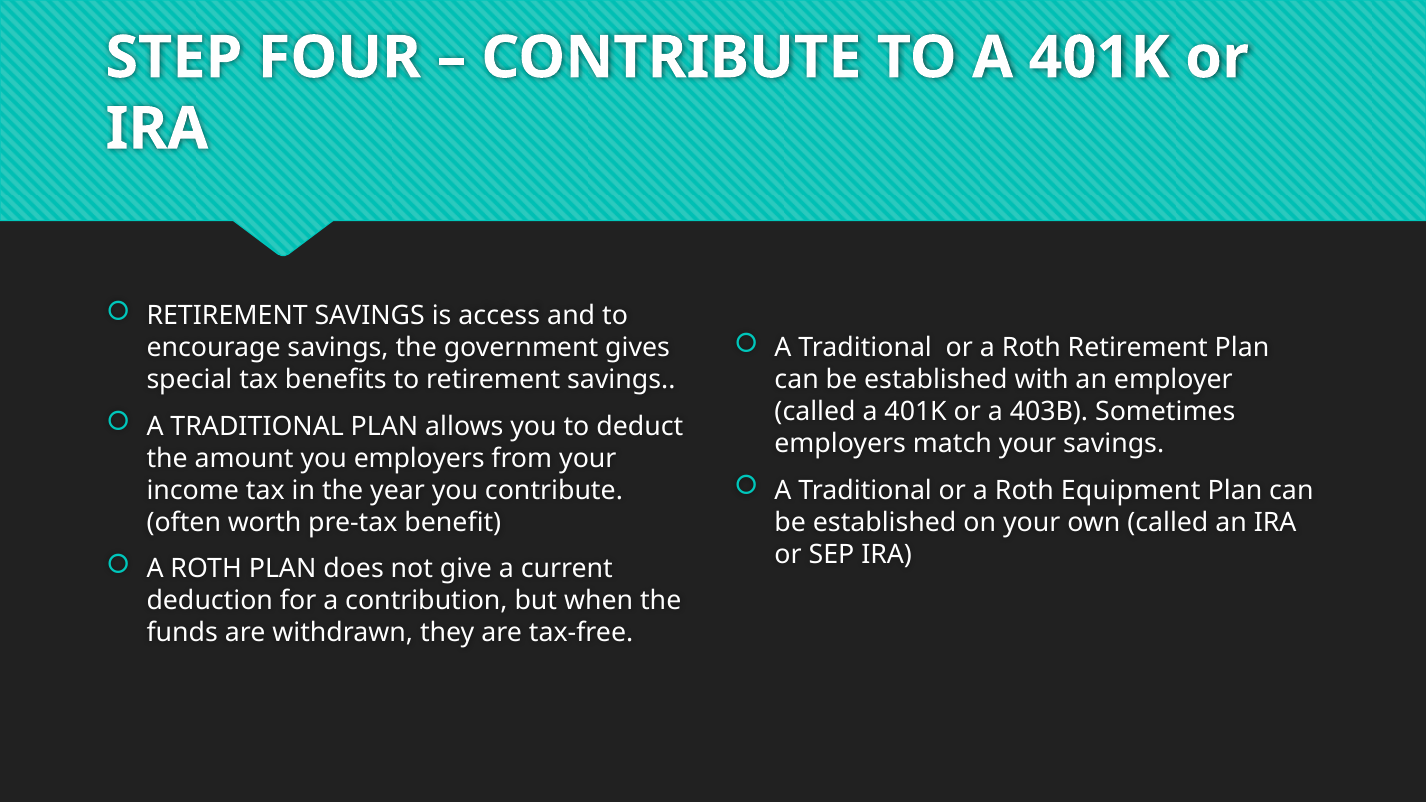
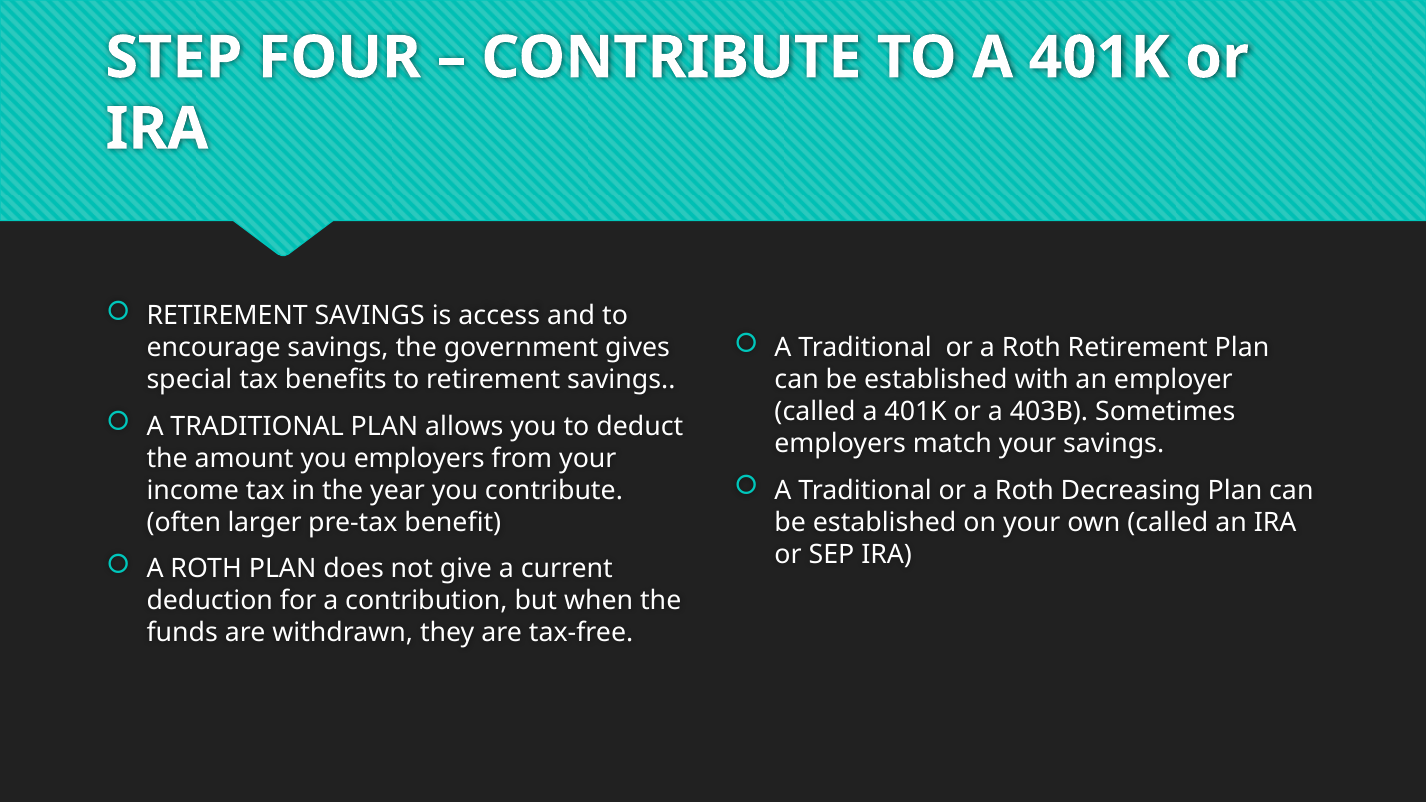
Equipment: Equipment -> Decreasing
worth: worth -> larger
